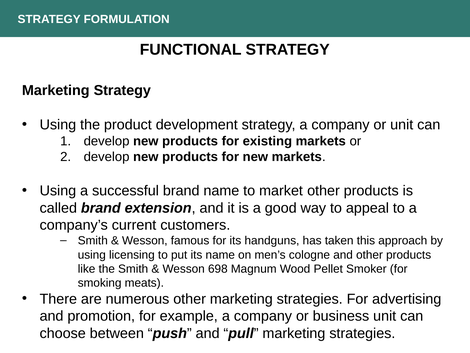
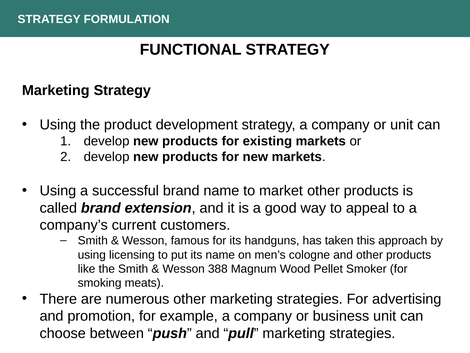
698: 698 -> 388
